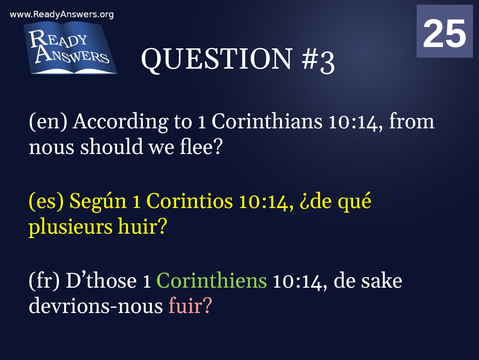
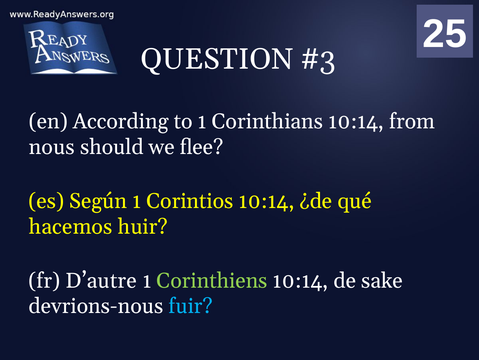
plusieurs: plusieurs -> hacemos
D’those: D’those -> D’autre
fuir colour: pink -> light blue
